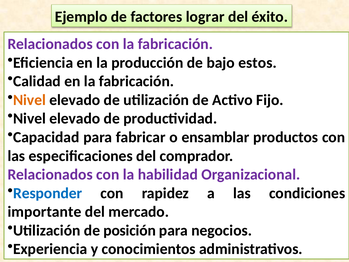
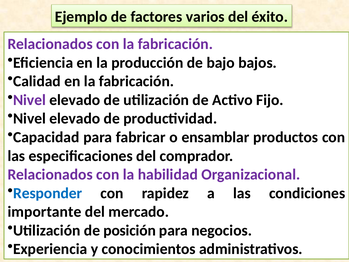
lograr: lograr -> varios
estos: estos -> bajos
Nivel at (29, 100) colour: orange -> purple
